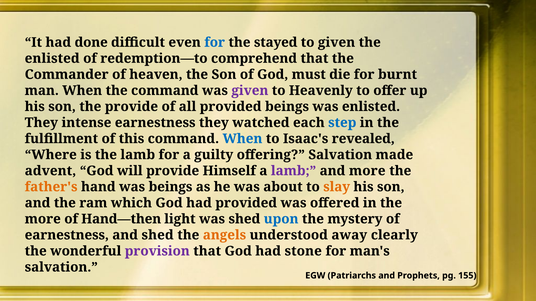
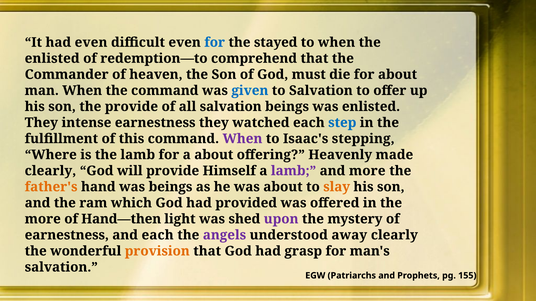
had done: done -> even
to given: given -> when
for burnt: burnt -> about
given at (250, 91) colour: purple -> blue
to Heavenly: Heavenly -> Salvation
all provided: provided -> salvation
When at (242, 139) colour: blue -> purple
revealed: revealed -> stepping
a guilty: guilty -> about
offering Salvation: Salvation -> Heavenly
advent at (50, 171): advent -> clearly
upon colour: blue -> purple
and shed: shed -> each
angels colour: orange -> purple
provision colour: purple -> orange
stone: stone -> grasp
